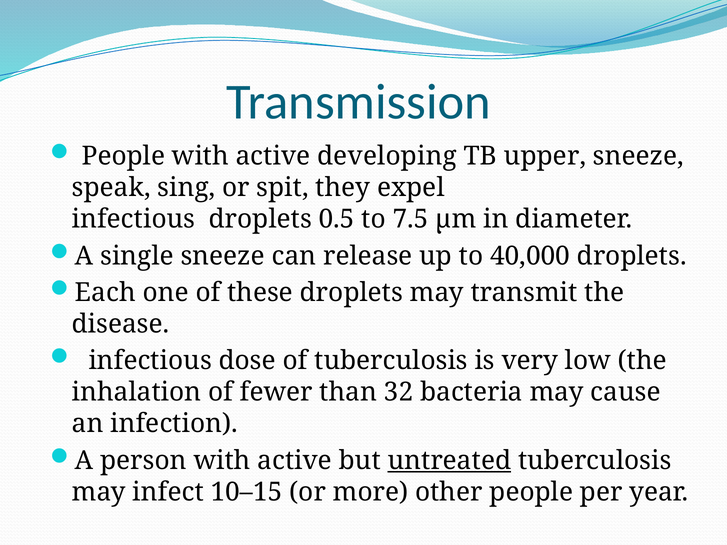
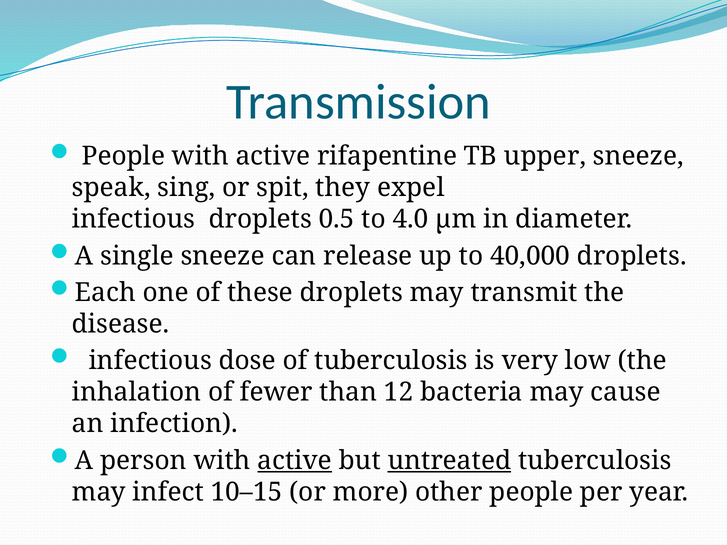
developing: developing -> rifapentine
7.5: 7.5 -> 4.0
32: 32 -> 12
active at (295, 461) underline: none -> present
